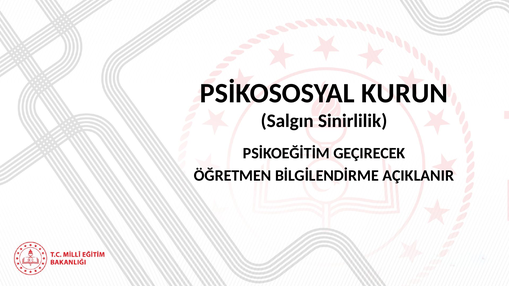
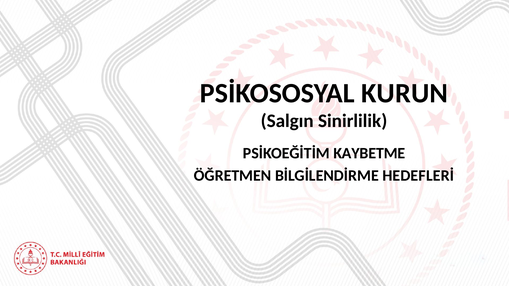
GEÇIRECEK: GEÇIRECEK -> KAYBETME
AÇIKLANIR: AÇIKLANIR -> HEDEFLERİ
